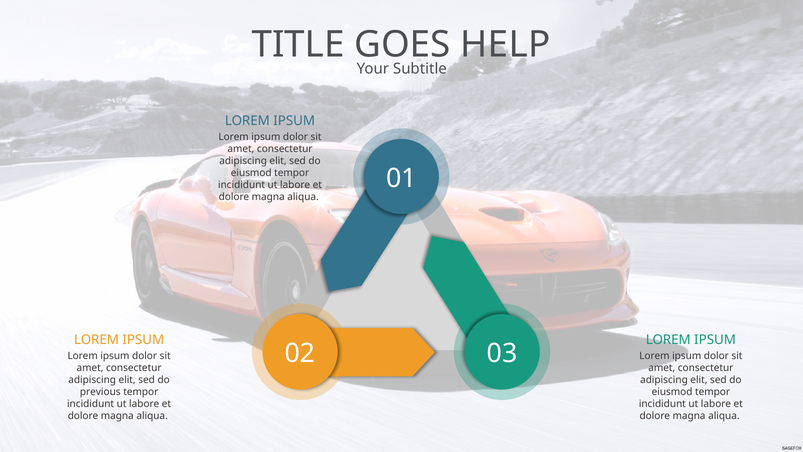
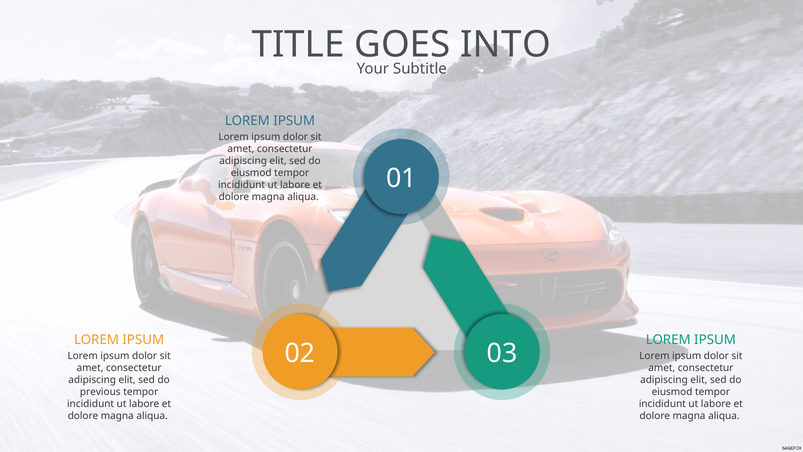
HELP: HELP -> INTO
